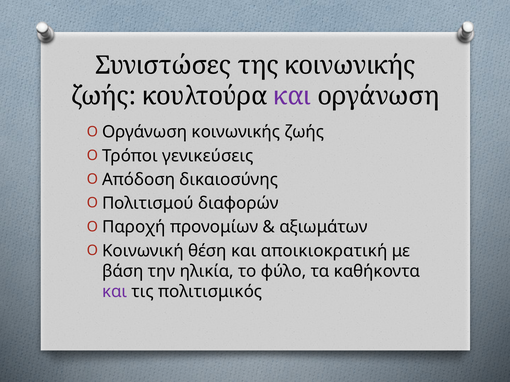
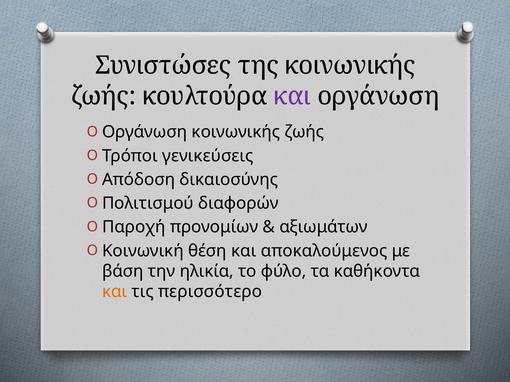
αποικιοκρατική: αποικιοκρατική -> αποκαλούμενος
και at (115, 292) colour: purple -> orange
πολιτισμικός: πολιτισμικός -> περισσότερο
